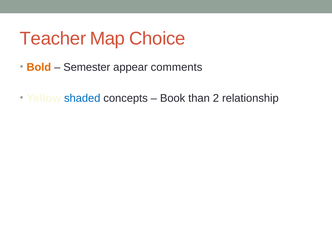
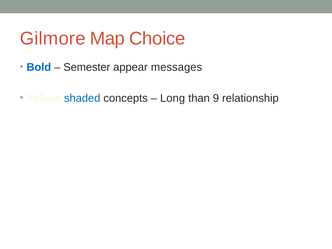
Teacher: Teacher -> Gilmore
Bold colour: orange -> blue
comments: comments -> messages
Book: Book -> Long
2: 2 -> 9
